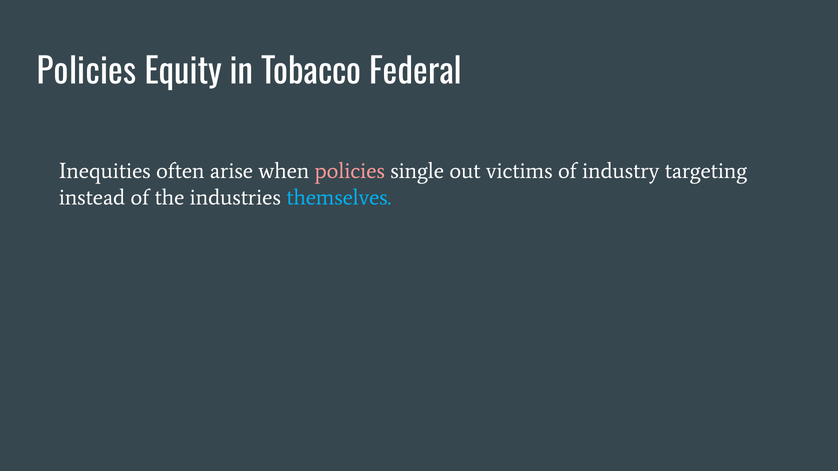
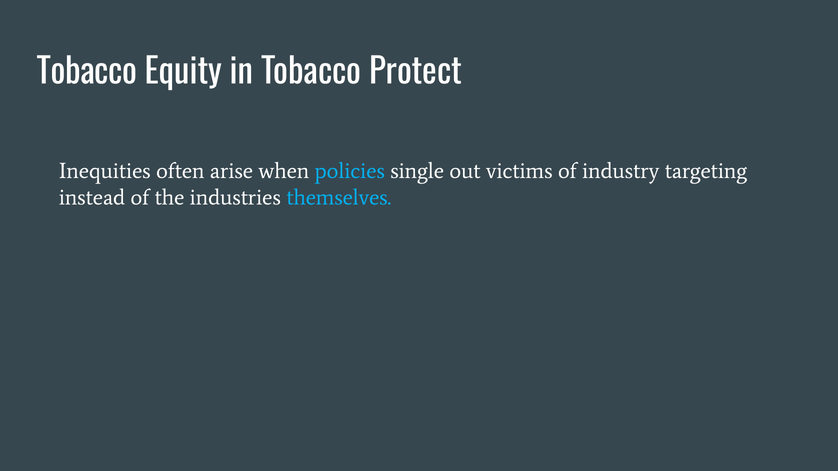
Policies at (87, 73): Policies -> Tobacco
Federal: Federal -> Protect
policies at (350, 171) colour: pink -> light blue
